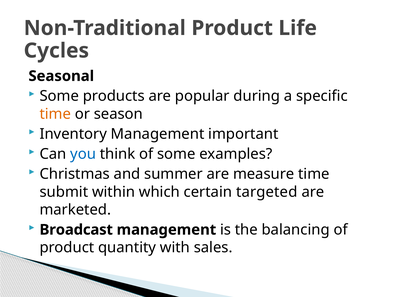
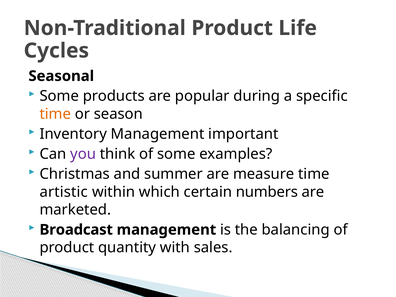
you colour: blue -> purple
submit: submit -> artistic
targeted: targeted -> numbers
